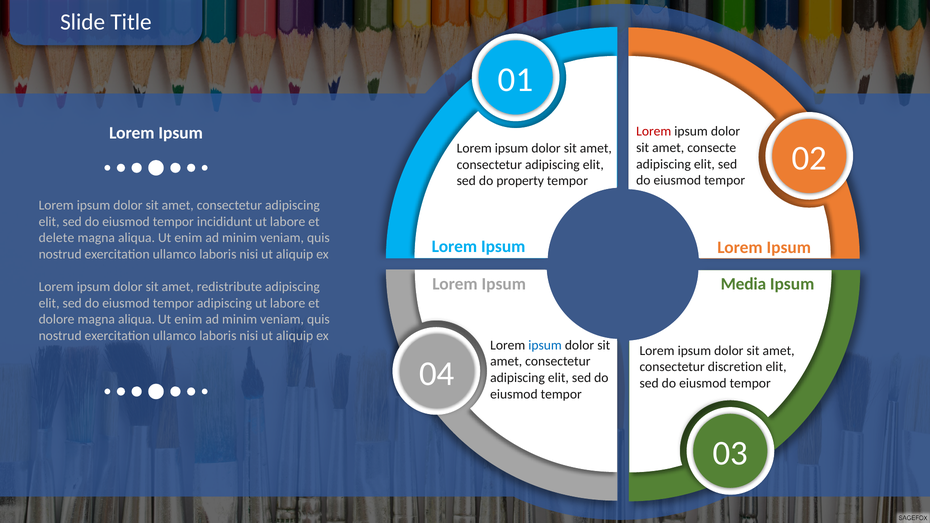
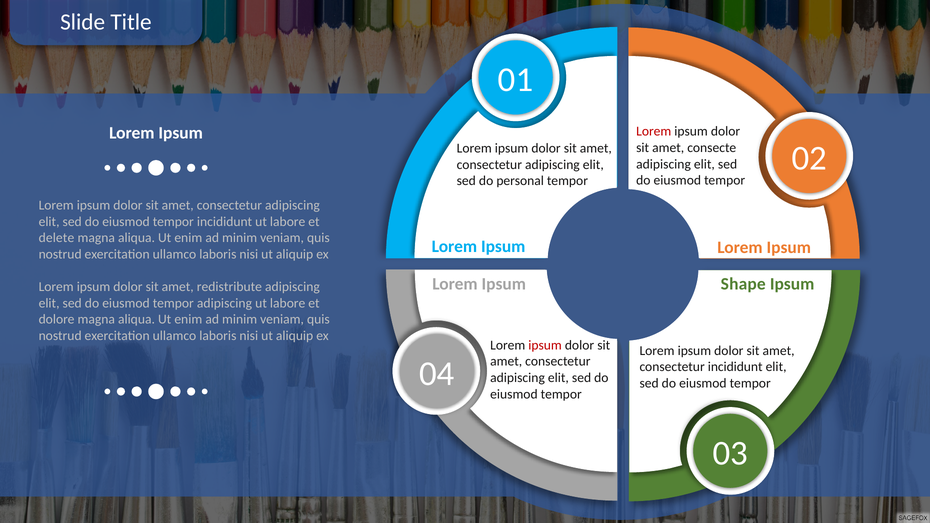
property: property -> personal
Media: Media -> Shape
ipsum at (545, 345) colour: blue -> red
consectetur discretion: discretion -> incididunt
